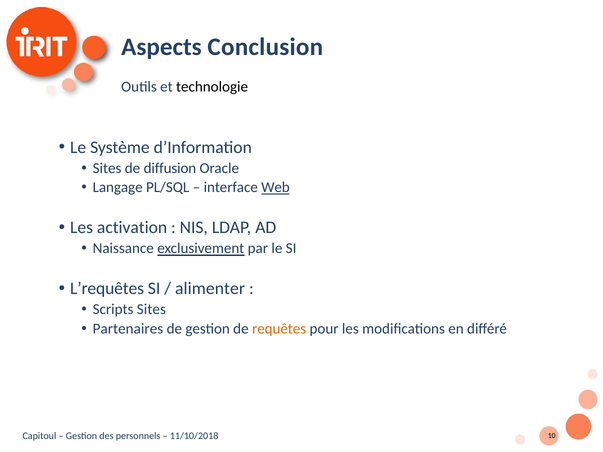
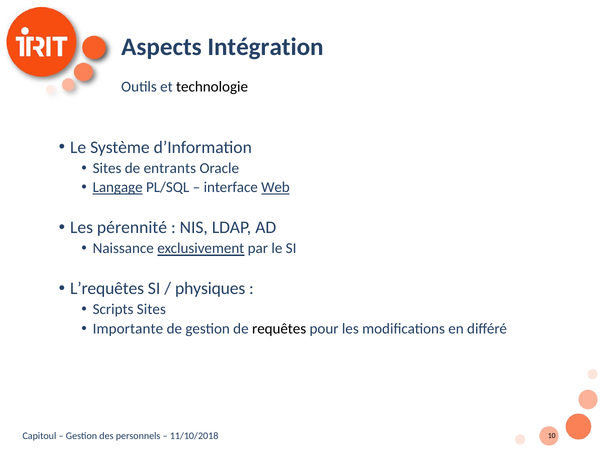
Conclusion: Conclusion -> Intégration
diffusion: diffusion -> entrants
Langage underline: none -> present
activation: activation -> pérennité
alimenter: alimenter -> physiques
Partenaires: Partenaires -> Importante
requêtes colour: orange -> black
